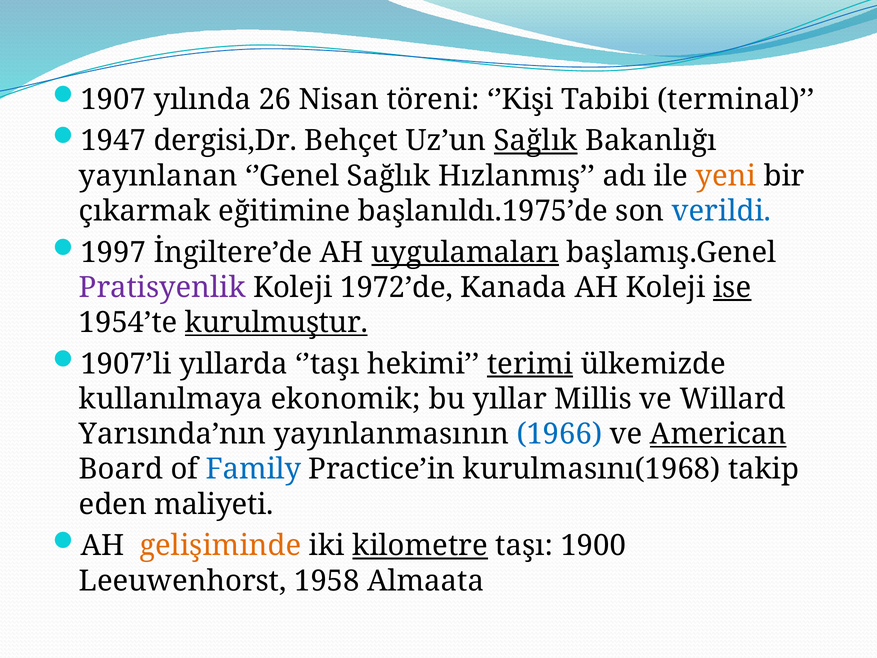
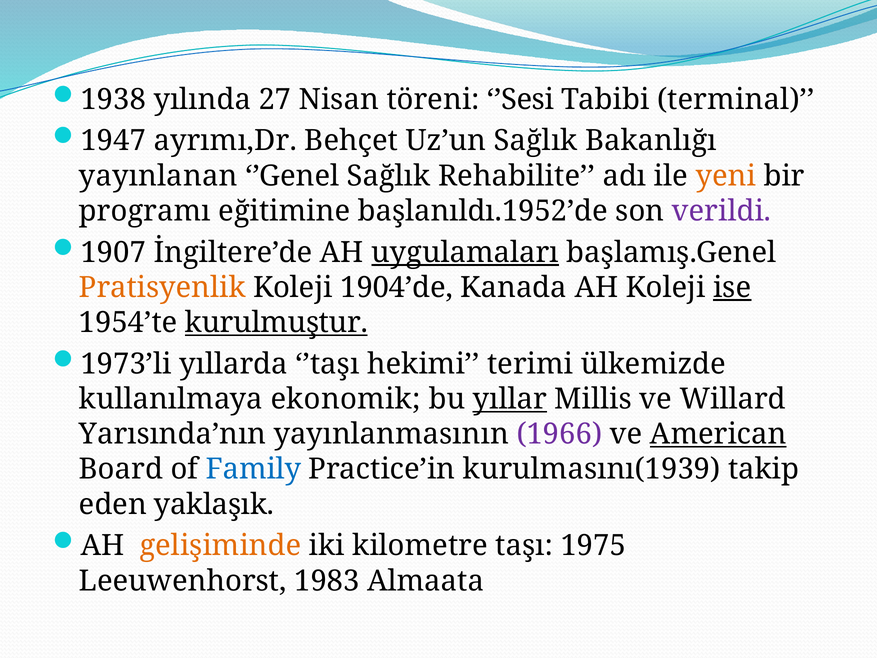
1907: 1907 -> 1938
26: 26 -> 27
’Kişi: ’Kişi -> ’Sesi
dergisi,Dr: dergisi,Dr -> ayrımı,Dr
Sağlık at (536, 141) underline: present -> none
Hızlanmış: Hızlanmış -> Rehabilite
çıkarmak: çıkarmak -> programı
başlanıldı.1975’de: başlanıldı.1975’de -> başlanıldı.1952’de
verildi colour: blue -> purple
1997: 1997 -> 1907
Pratisyenlik colour: purple -> orange
1972’de: 1972’de -> 1904’de
1907’li: 1907’li -> 1973’li
terimi underline: present -> none
yıllar underline: none -> present
1966 colour: blue -> purple
kurulmasını(1968: kurulmasını(1968 -> kurulmasını(1939
maliyeti: maliyeti -> yaklaşık
kilometre underline: present -> none
1900: 1900 -> 1975
1958: 1958 -> 1983
